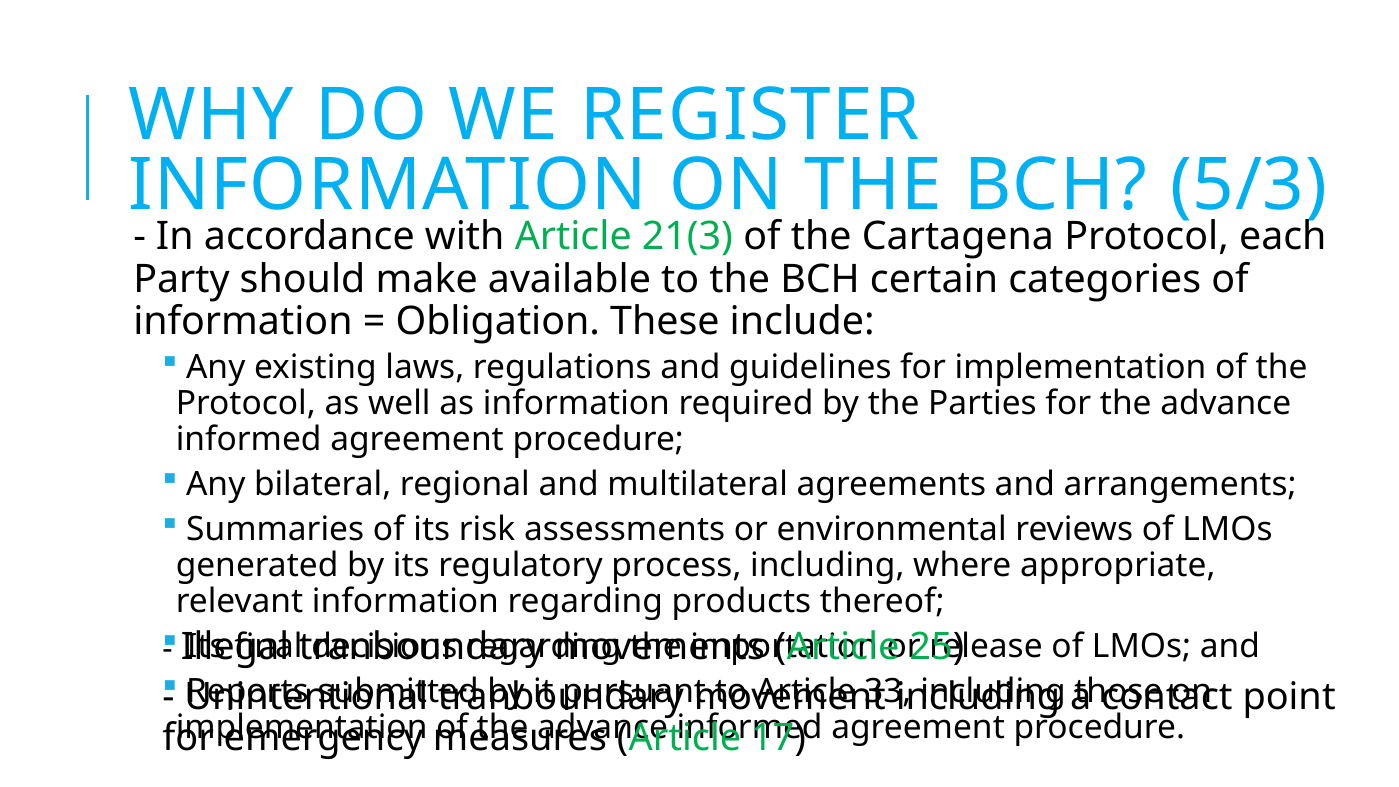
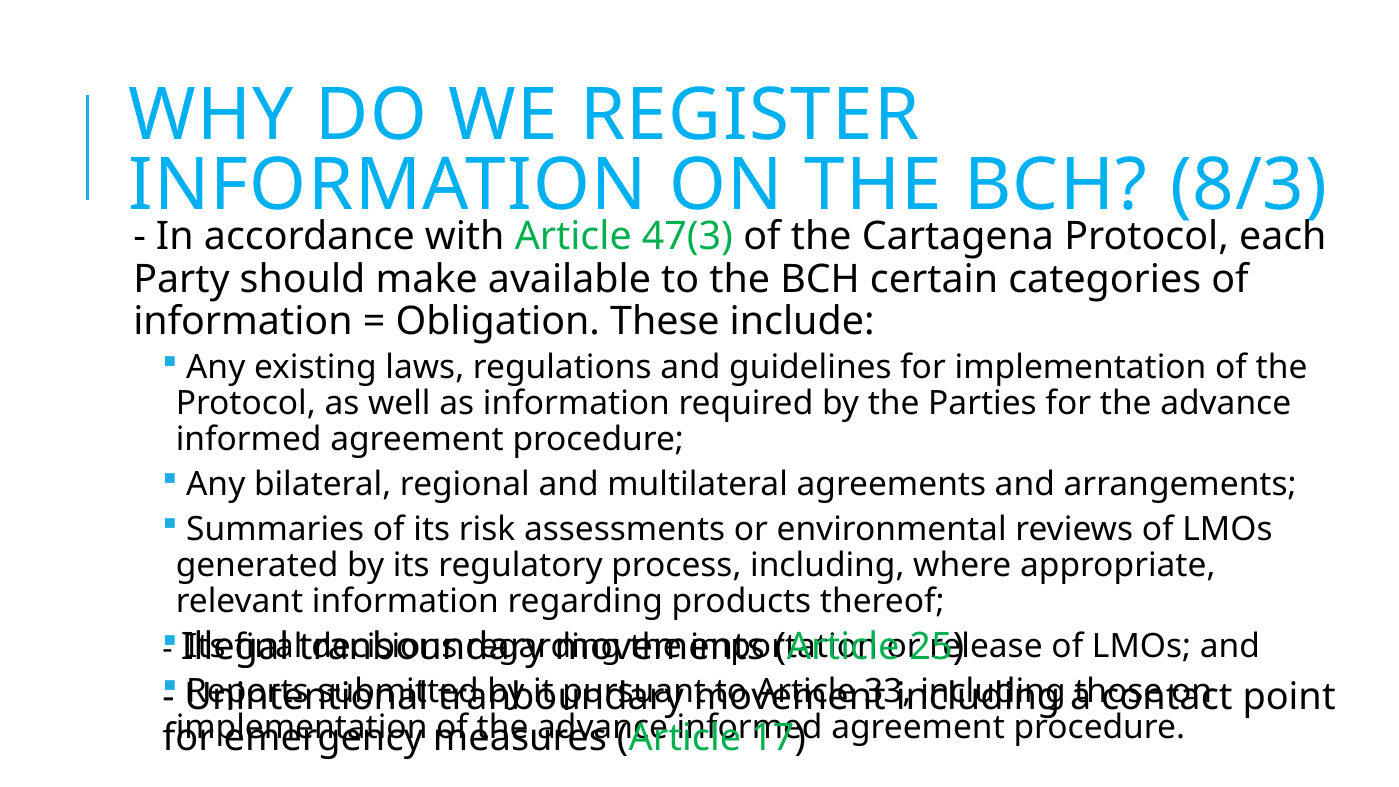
5/3: 5/3 -> 8/3
21(3: 21(3 -> 47(3
